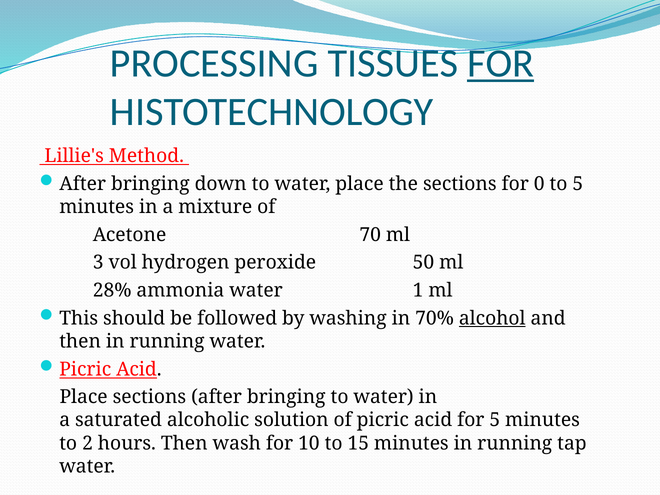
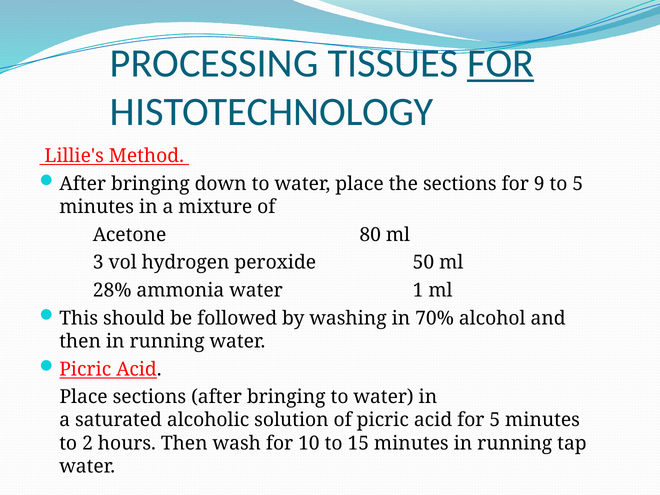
0: 0 -> 9
70: 70 -> 80
alcohol underline: present -> none
